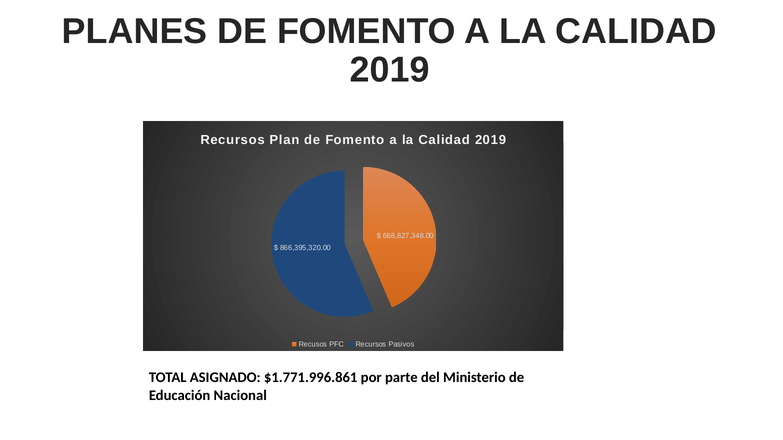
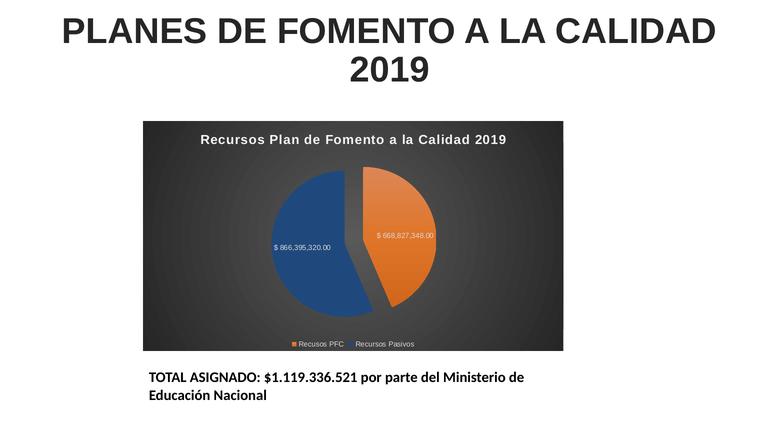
$1.771.996.861: $1.771.996.861 -> $1.119.336.521
